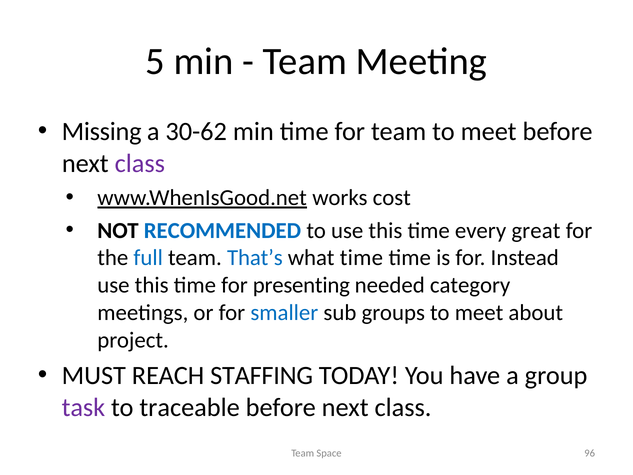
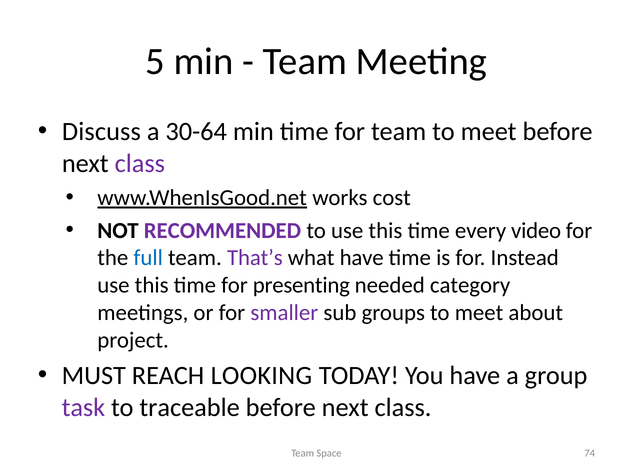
Missing: Missing -> Discuss
30-62: 30-62 -> 30-64
RECOMMENDED colour: blue -> purple
great: great -> video
That’s colour: blue -> purple
what time: time -> have
smaller colour: blue -> purple
STAFFING: STAFFING -> LOOKING
96: 96 -> 74
